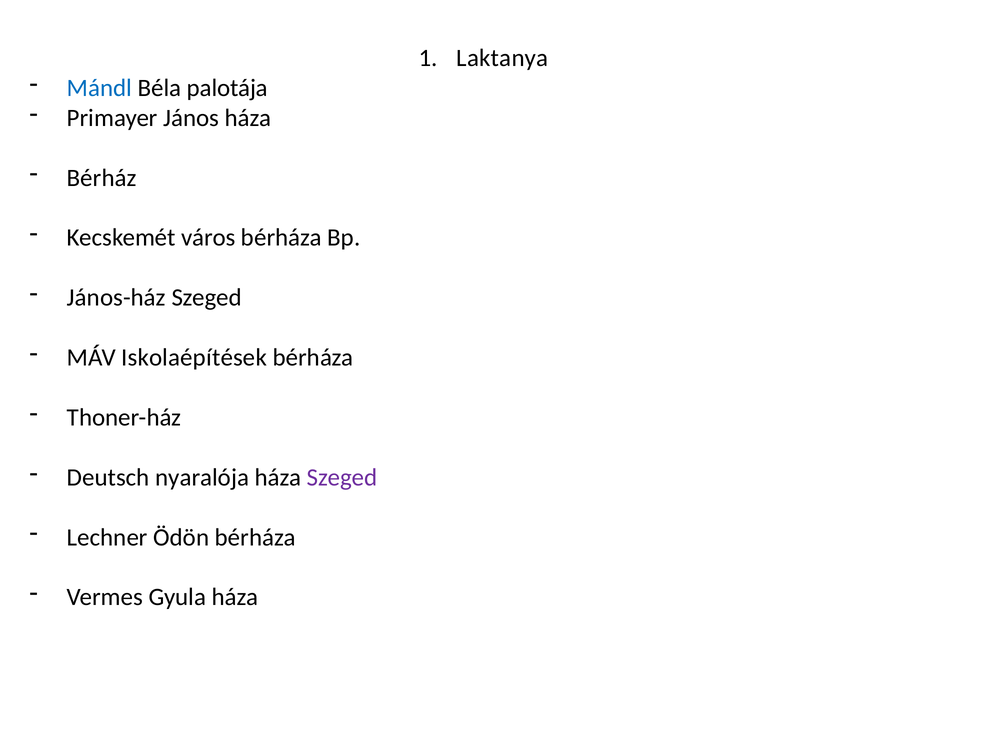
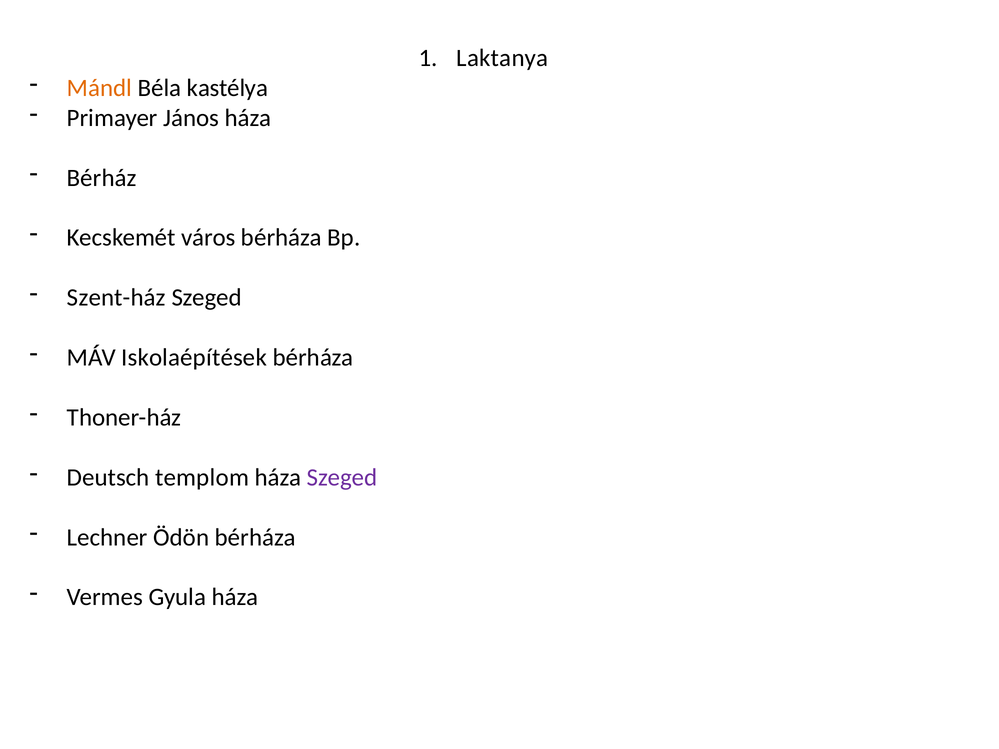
Mándl colour: blue -> orange
palotája: palotája -> kastélya
János-ház: János-ház -> Szent-ház
nyaralója: nyaralója -> templom
